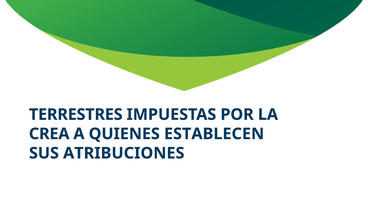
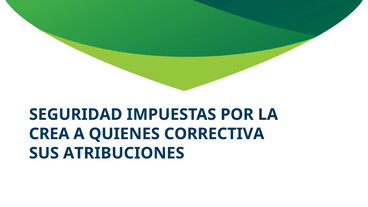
TERRESTRES: TERRESTRES -> SEGURIDAD
ESTABLECEN: ESTABLECEN -> CORRECTIVA
